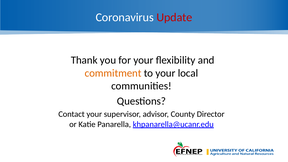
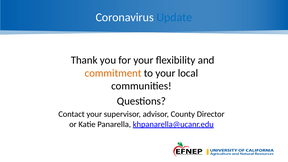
Update colour: red -> blue
